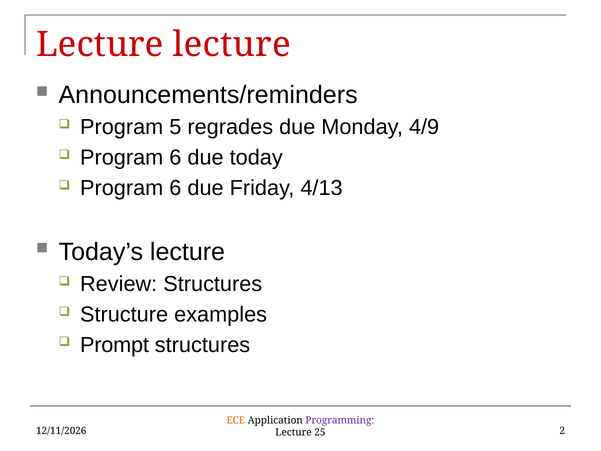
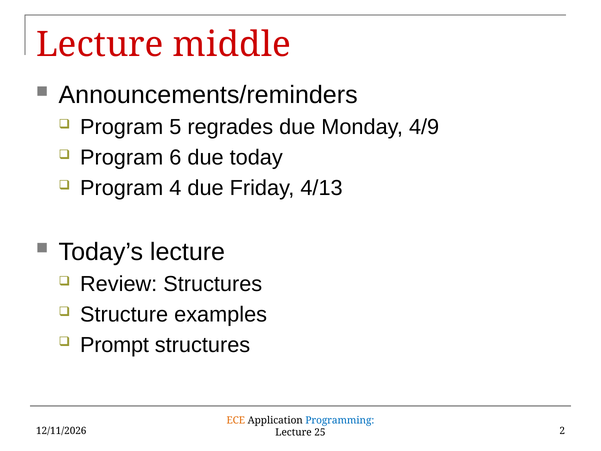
Lecture lecture: lecture -> middle
6 at (175, 188): 6 -> 4
Programming colour: purple -> blue
